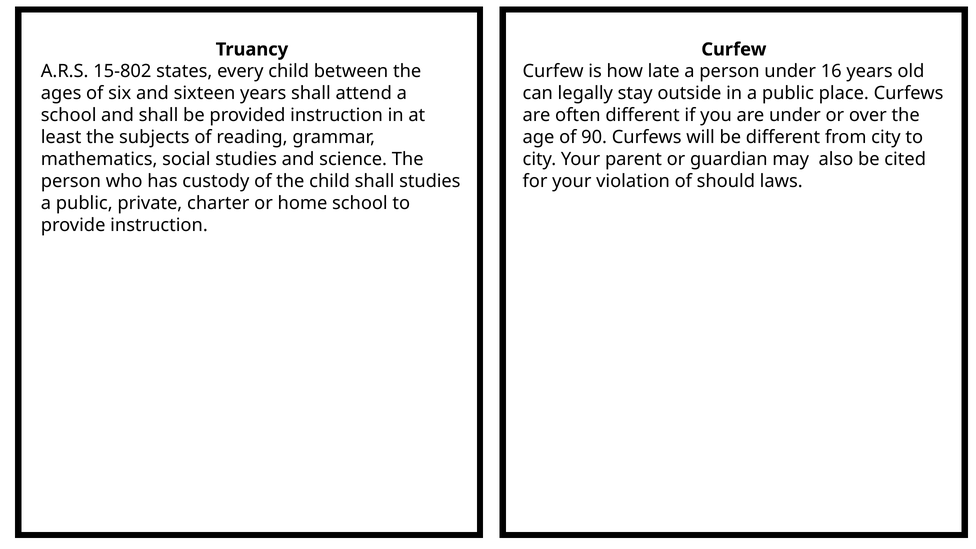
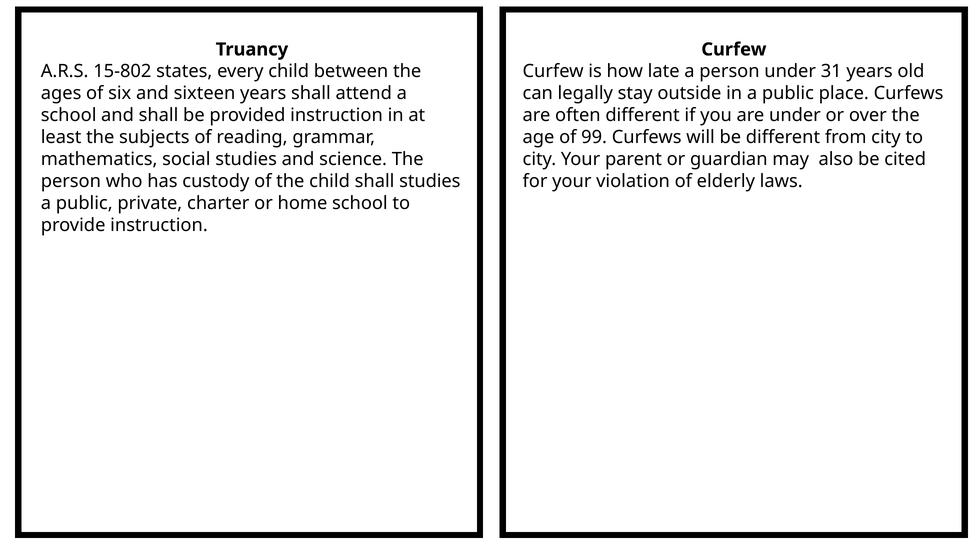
16: 16 -> 31
90: 90 -> 99
should: should -> elderly
